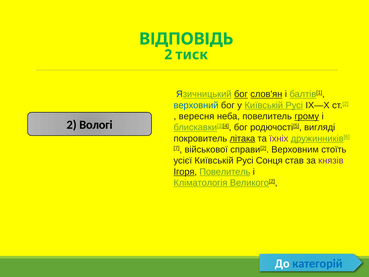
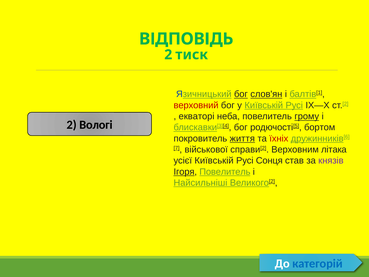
верховний colour: blue -> red
вересня: вересня -> екваторі
вигляді: вигляді -> бортом
літака: літака -> життя
їхніх colour: purple -> red
стоїть: стоїть -> літака
Кліматологія: Кліматологія -> Найсильніші
